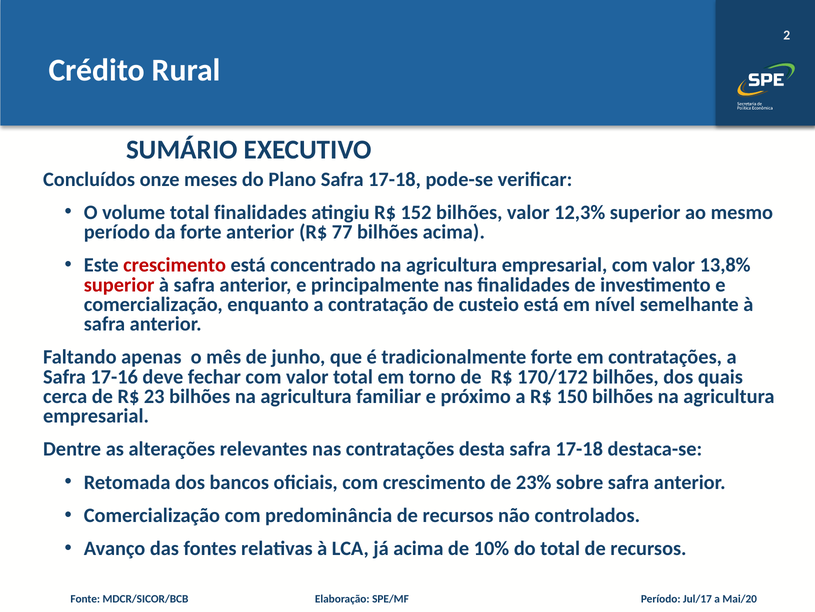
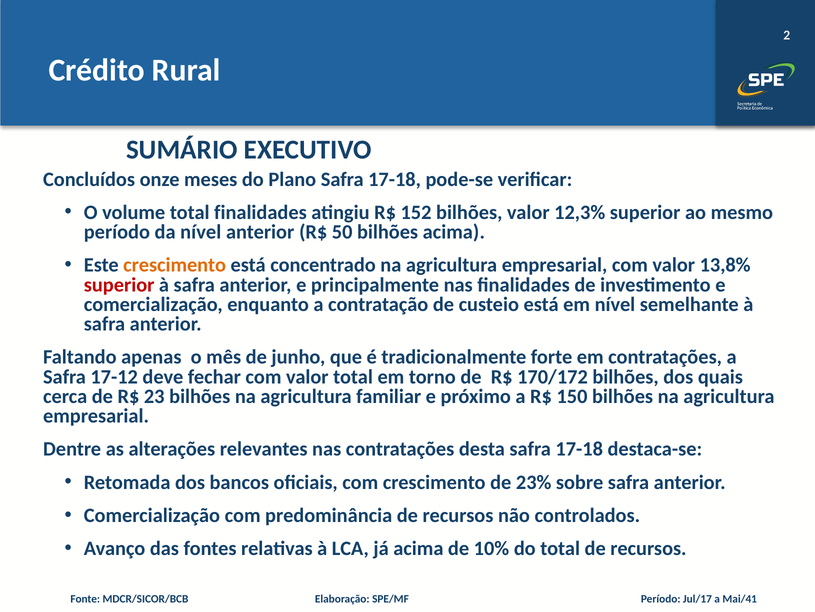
da forte: forte -> nível
77: 77 -> 50
crescimento at (175, 265) colour: red -> orange
17-16: 17-16 -> 17-12
Mai/20: Mai/20 -> Mai/41
